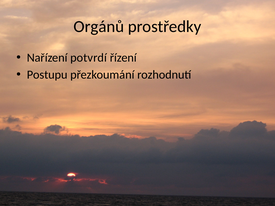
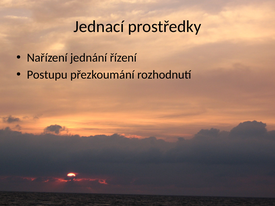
Orgánů: Orgánů -> Jednací
potvrdí: potvrdí -> jednání
